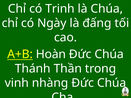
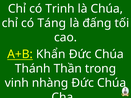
Ngày: Ngày -> Táng
Hoàn: Hoàn -> Khẩn
